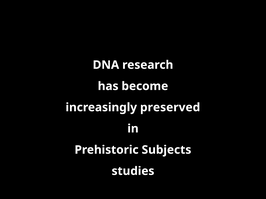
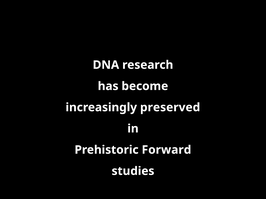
Subjects: Subjects -> Forward
